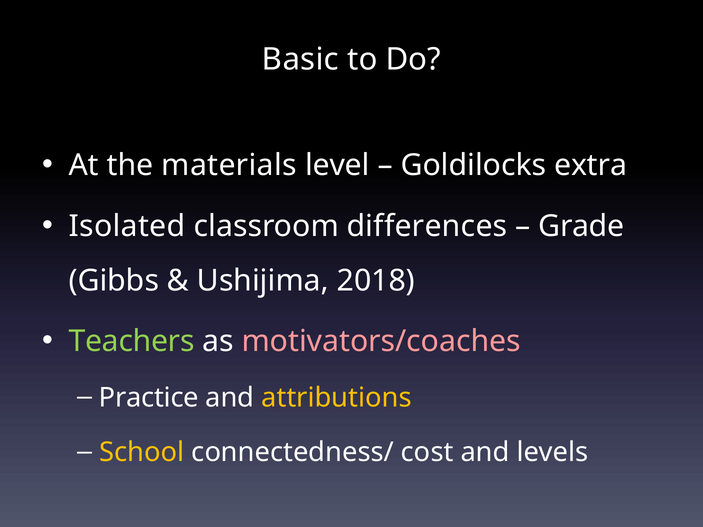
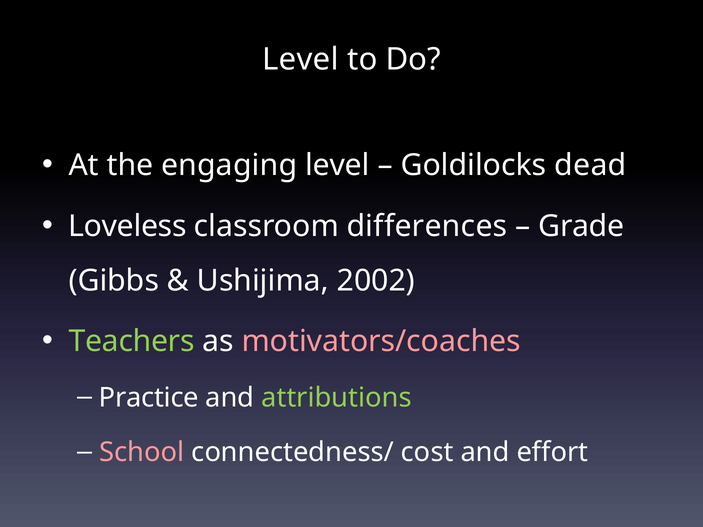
Basic at (300, 60): Basic -> Level
materials: materials -> engaging
extra: extra -> dead
Isolated: Isolated -> Loveless
2018: 2018 -> 2002
attributions colour: yellow -> light green
School colour: yellow -> pink
levels: levels -> effort
